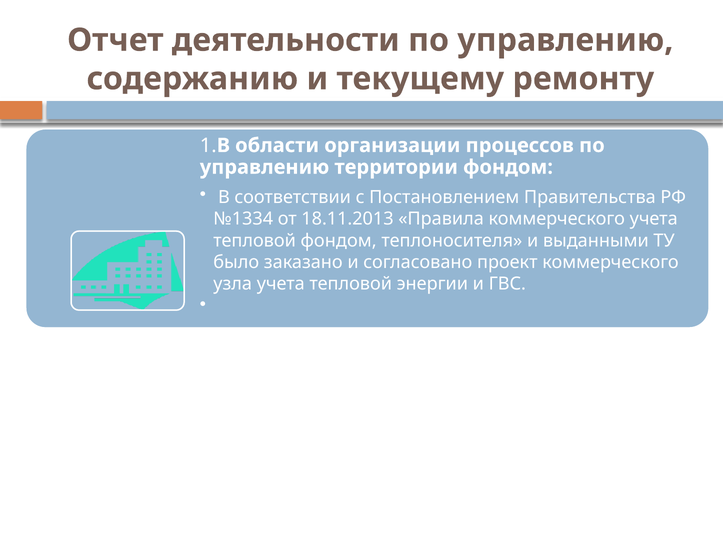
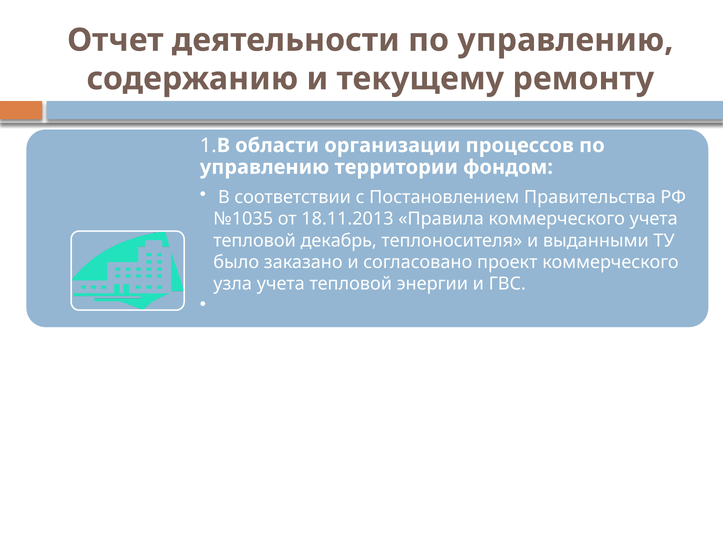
№1334: №1334 -> №1035
тепловой фондом: фондом -> декабрь
